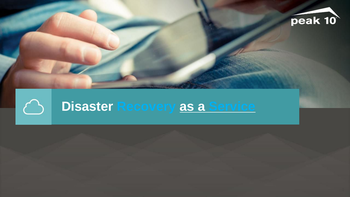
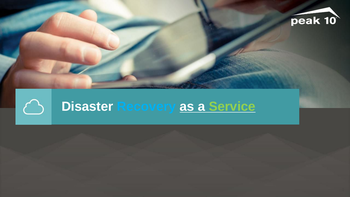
Service colour: light blue -> light green
